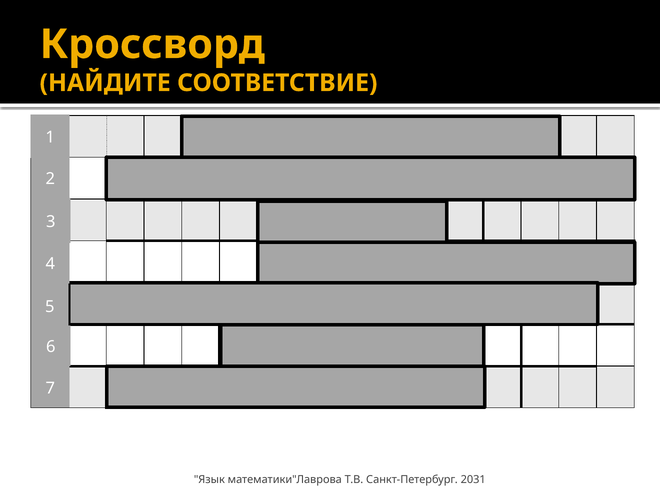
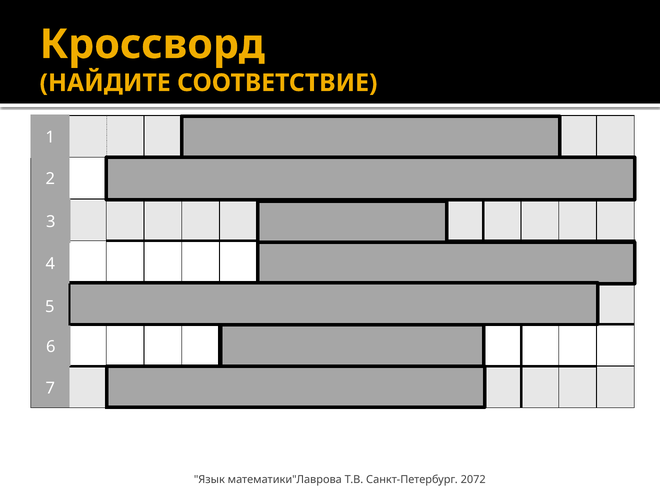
2031: 2031 -> 2072
